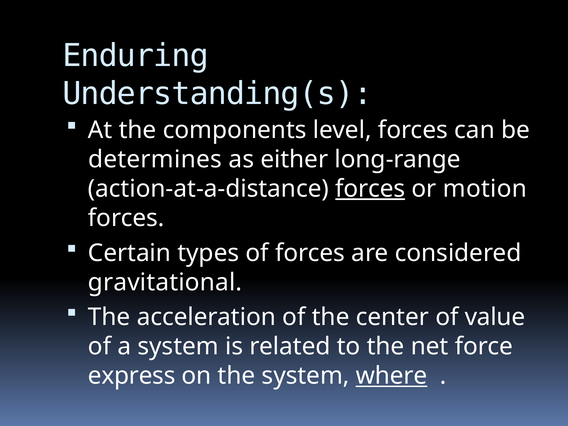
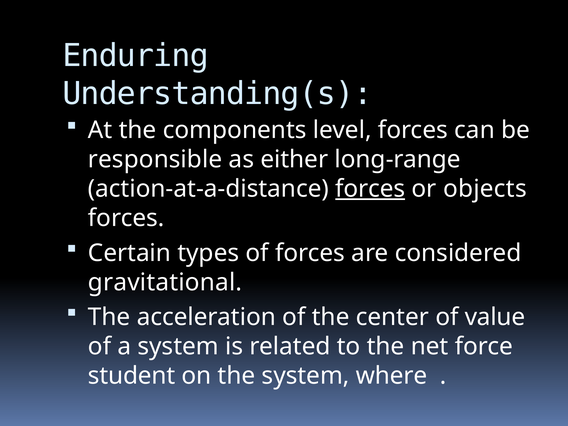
determines: determines -> responsible
motion: motion -> objects
express: express -> student
where underline: present -> none
